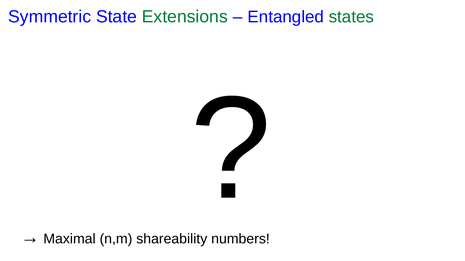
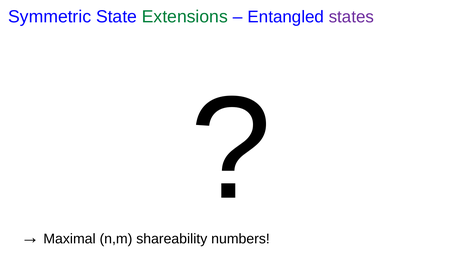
states colour: green -> purple
